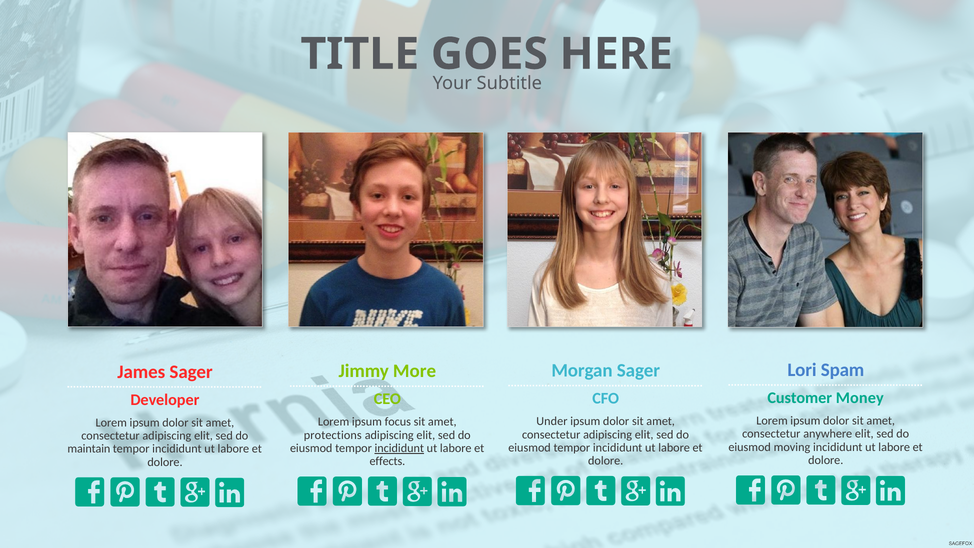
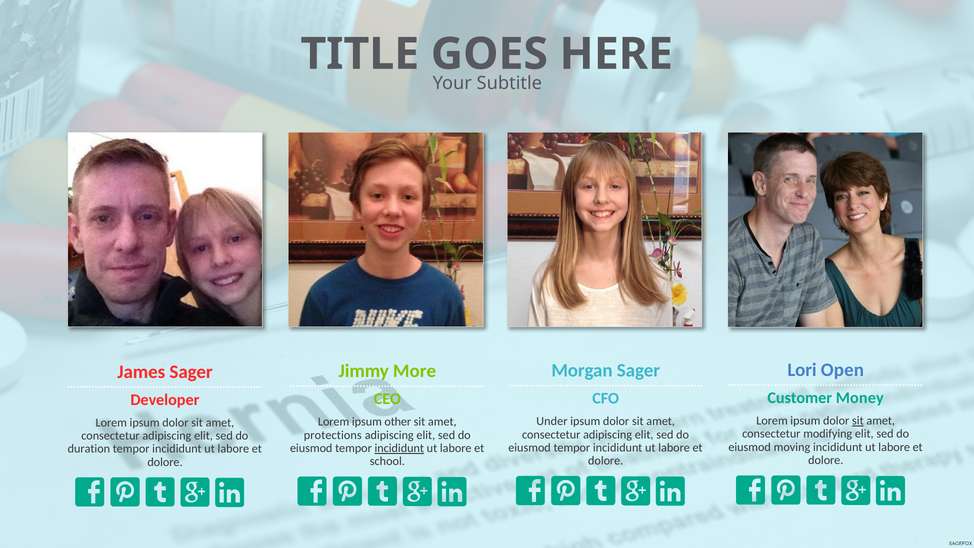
Spam: Spam -> Open
sit at (858, 421) underline: none -> present
focus: focus -> other
anywhere: anywhere -> modifying
maintain: maintain -> duration
effects: effects -> school
